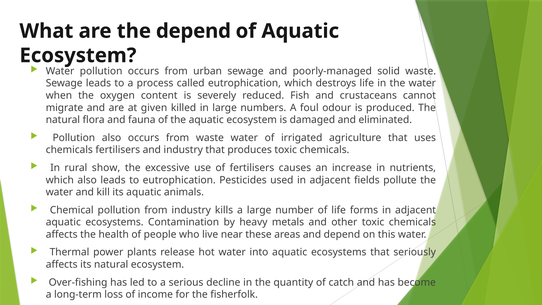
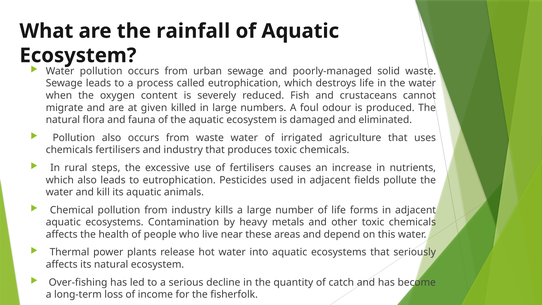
the depend: depend -> rainfall
show: show -> steps
